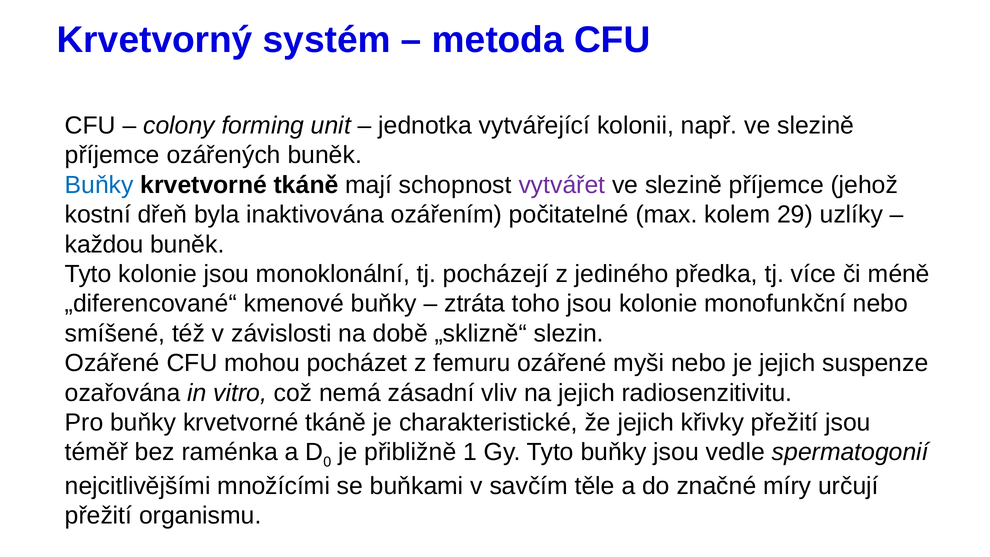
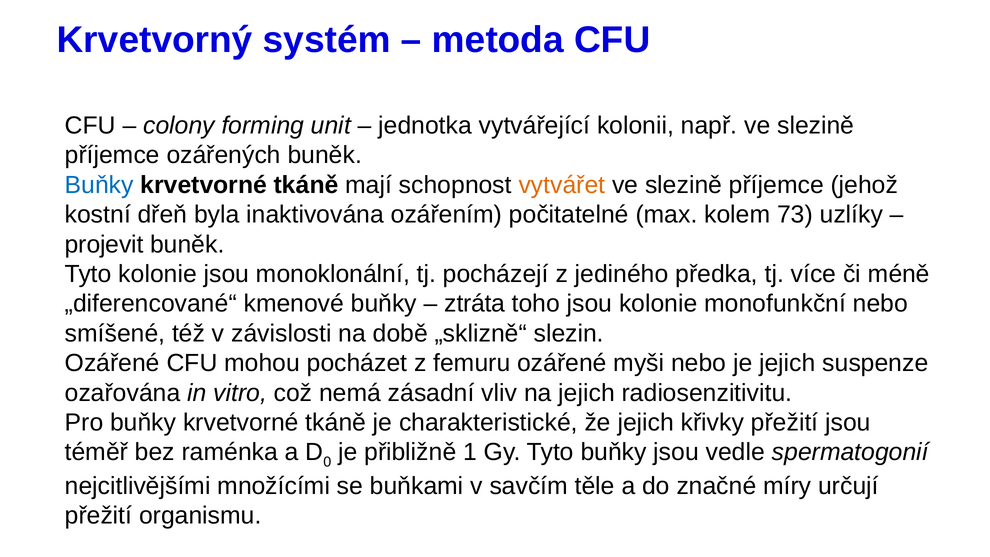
vytvářet colour: purple -> orange
29: 29 -> 73
každou: každou -> projevit
